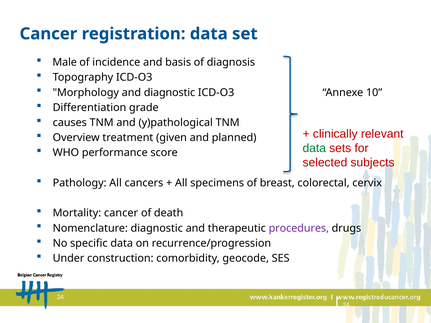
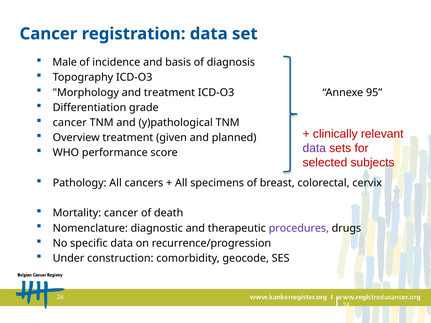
and diagnostic: diagnostic -> treatment
10: 10 -> 95
causes at (70, 123): causes -> cancer
data at (314, 148) colour: green -> purple
